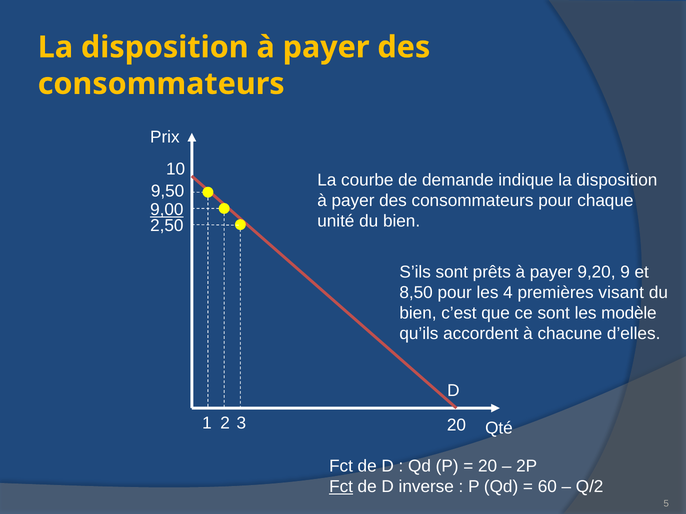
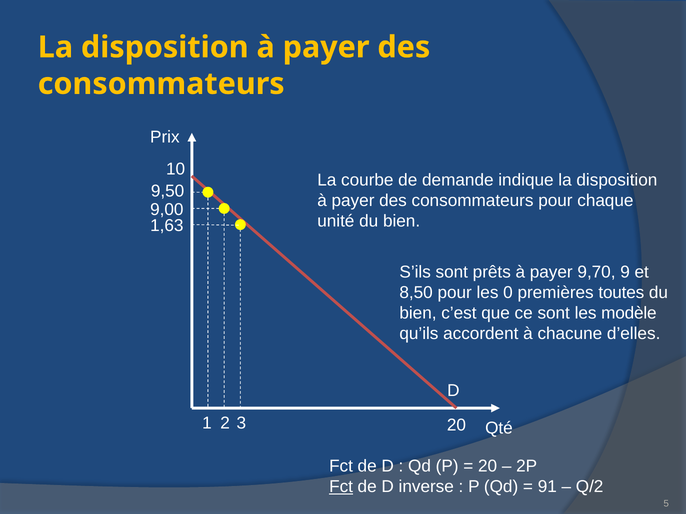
9,00 underline: present -> none
2,50: 2,50 -> 1,63
9,20: 9,20 -> 9,70
4: 4 -> 0
visant: visant -> toutes
60: 60 -> 91
